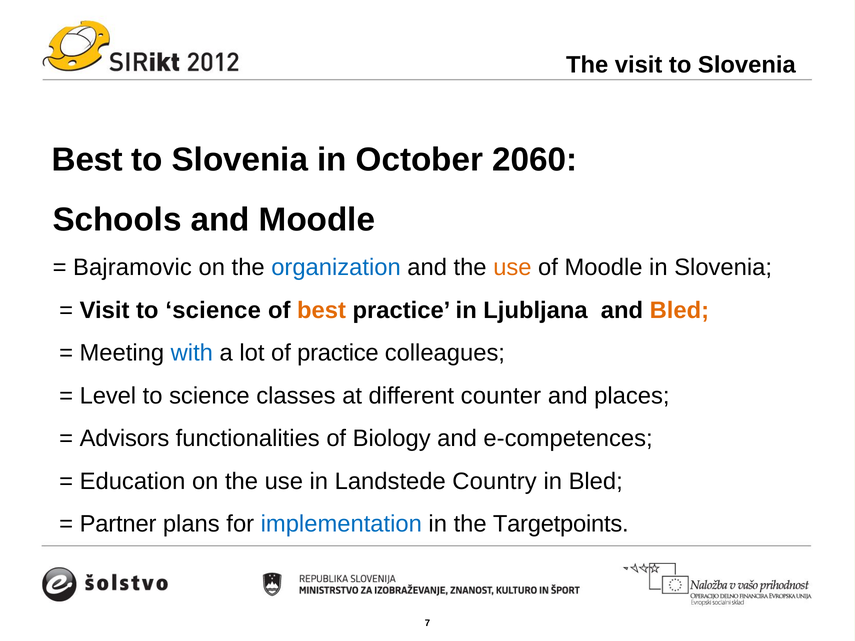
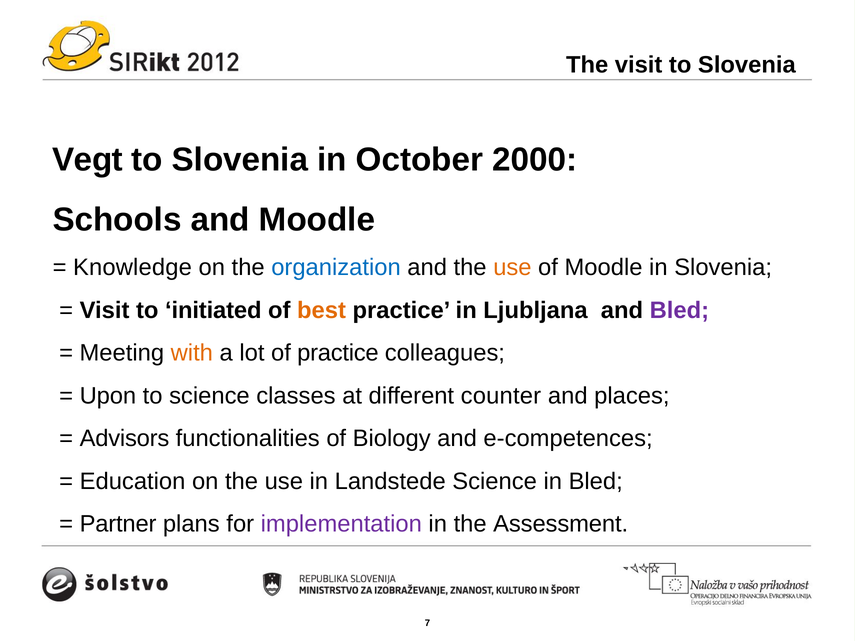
Best at (88, 160): Best -> Vegt
2060: 2060 -> 2000
Bajramovic: Bajramovic -> Knowledge
Visit to science: science -> initiated
Bled at (679, 310) colour: orange -> purple
with colour: blue -> orange
Level: Level -> Upon
Landstede Country: Country -> Science
implementation colour: blue -> purple
Targetpoints: Targetpoints -> Assessment
